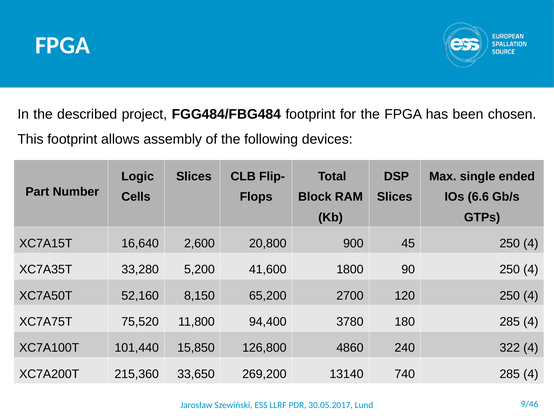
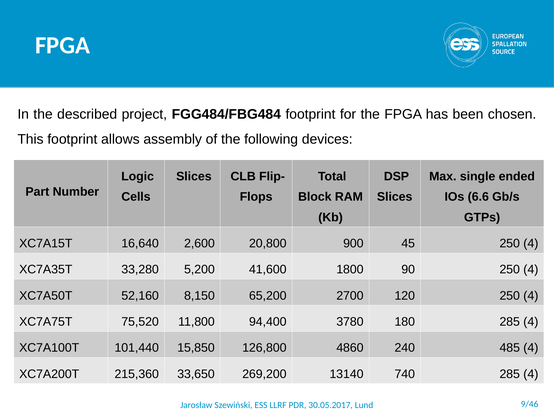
322: 322 -> 485
